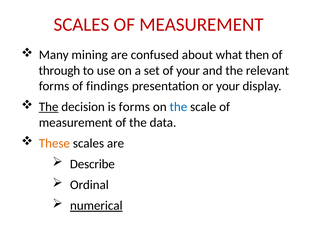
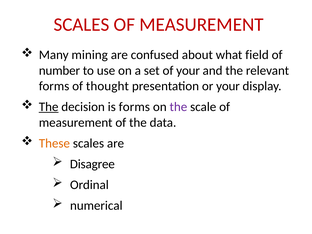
then: then -> field
through: through -> number
findings: findings -> thought
the at (178, 107) colour: blue -> purple
Describe: Describe -> Disagree
numerical underline: present -> none
